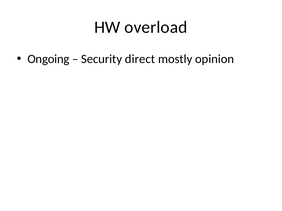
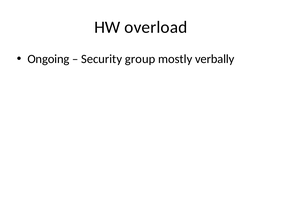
direct: direct -> group
opinion: opinion -> verbally
